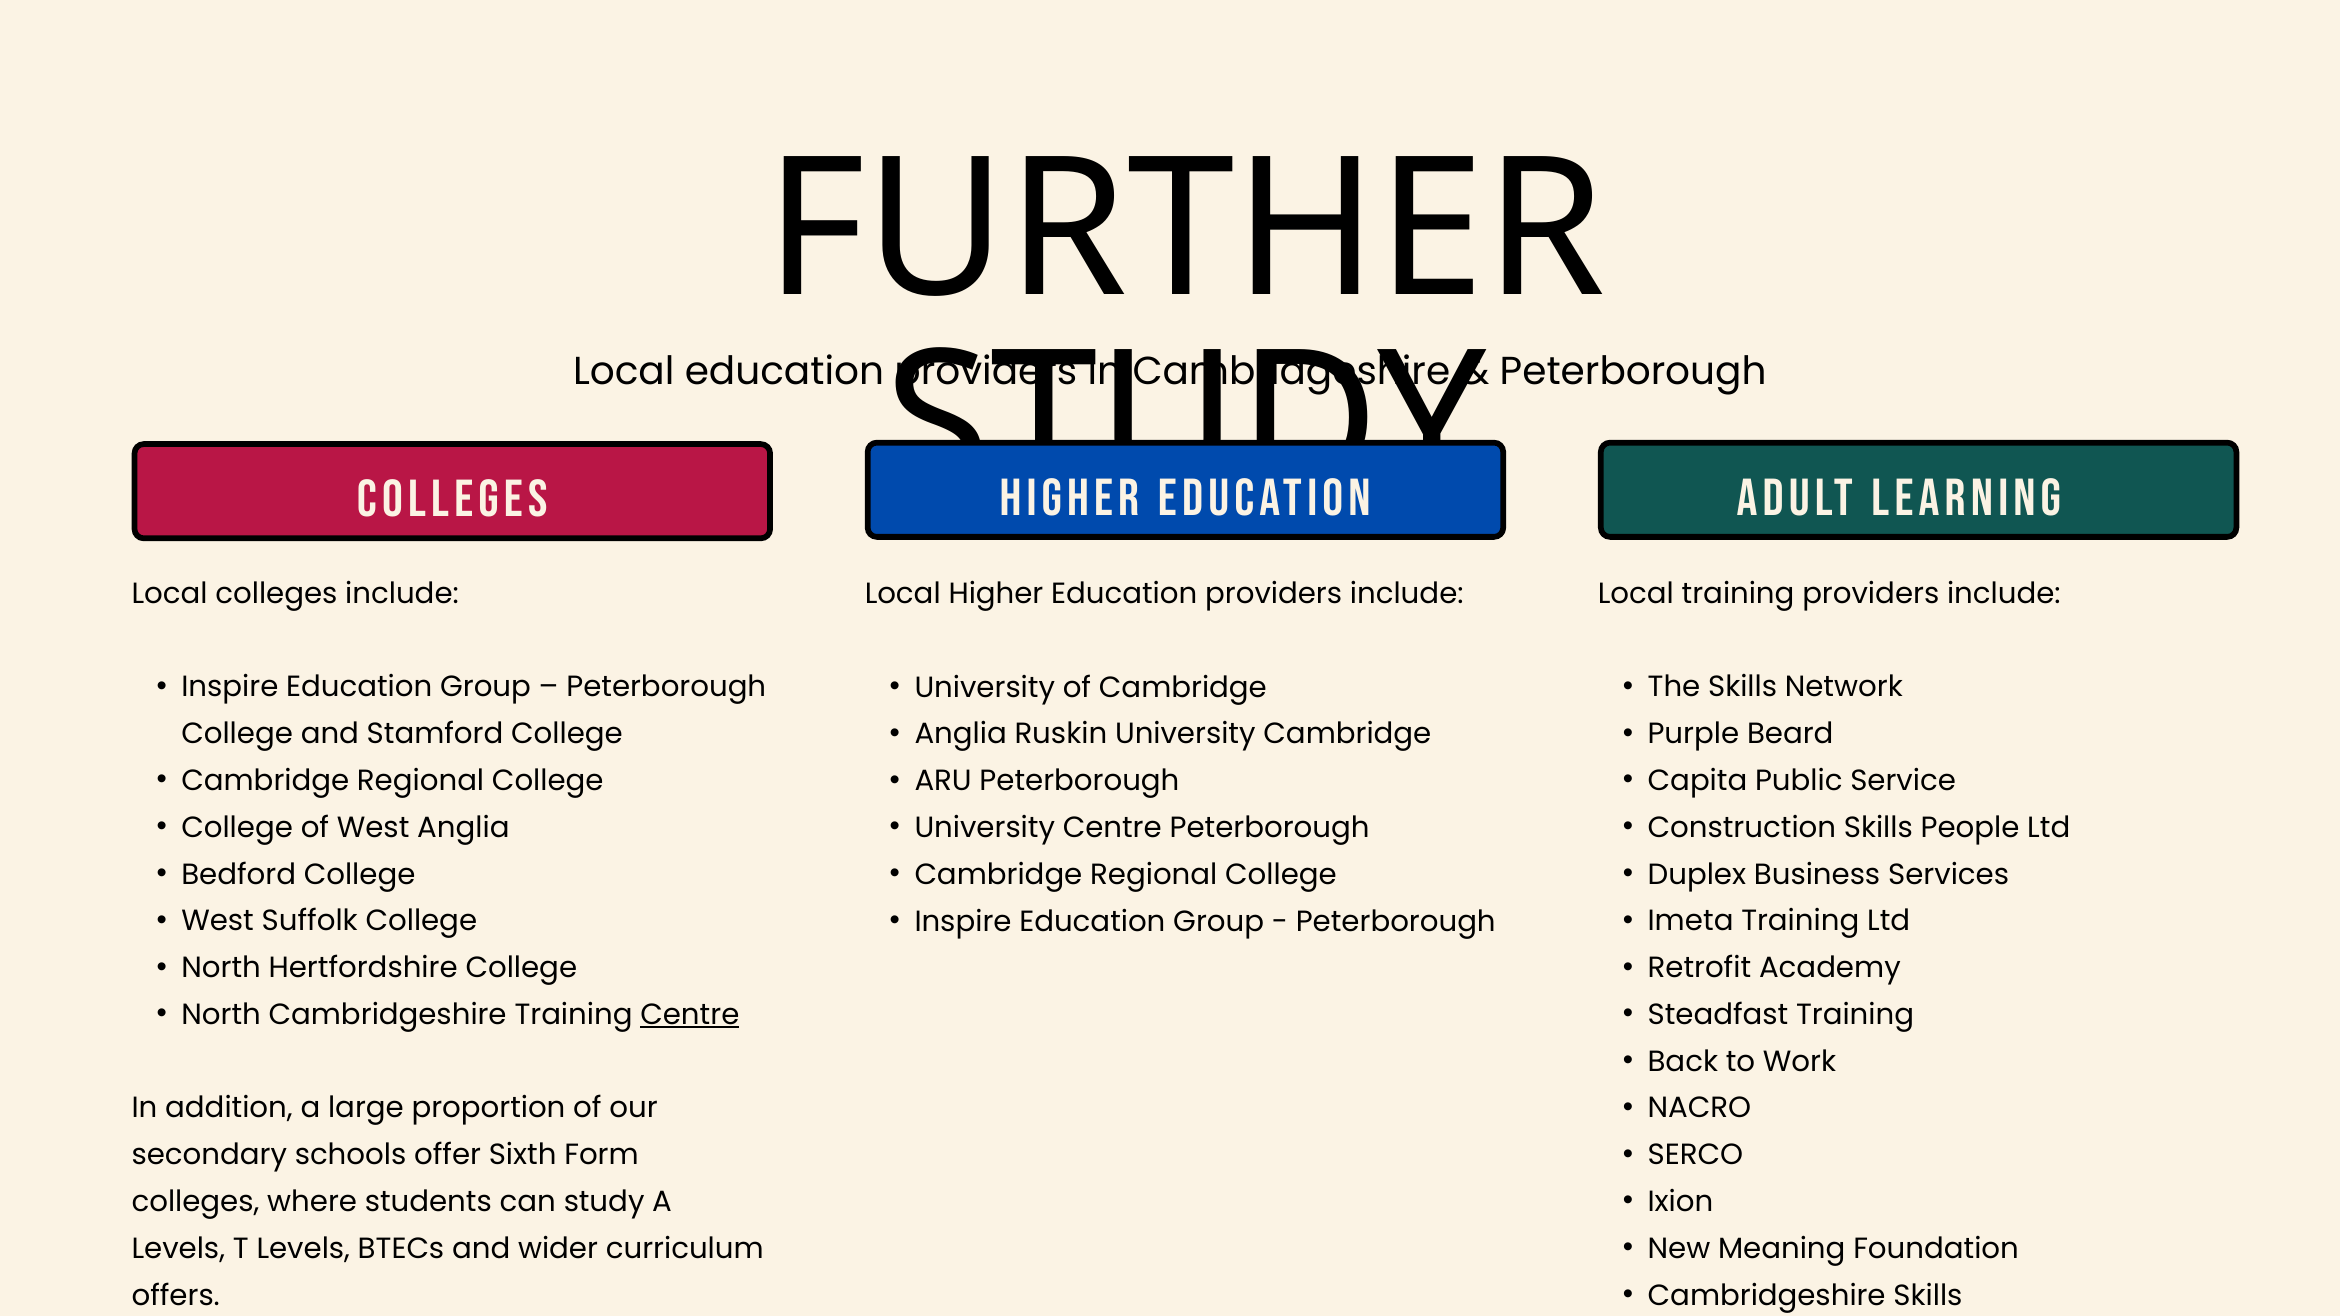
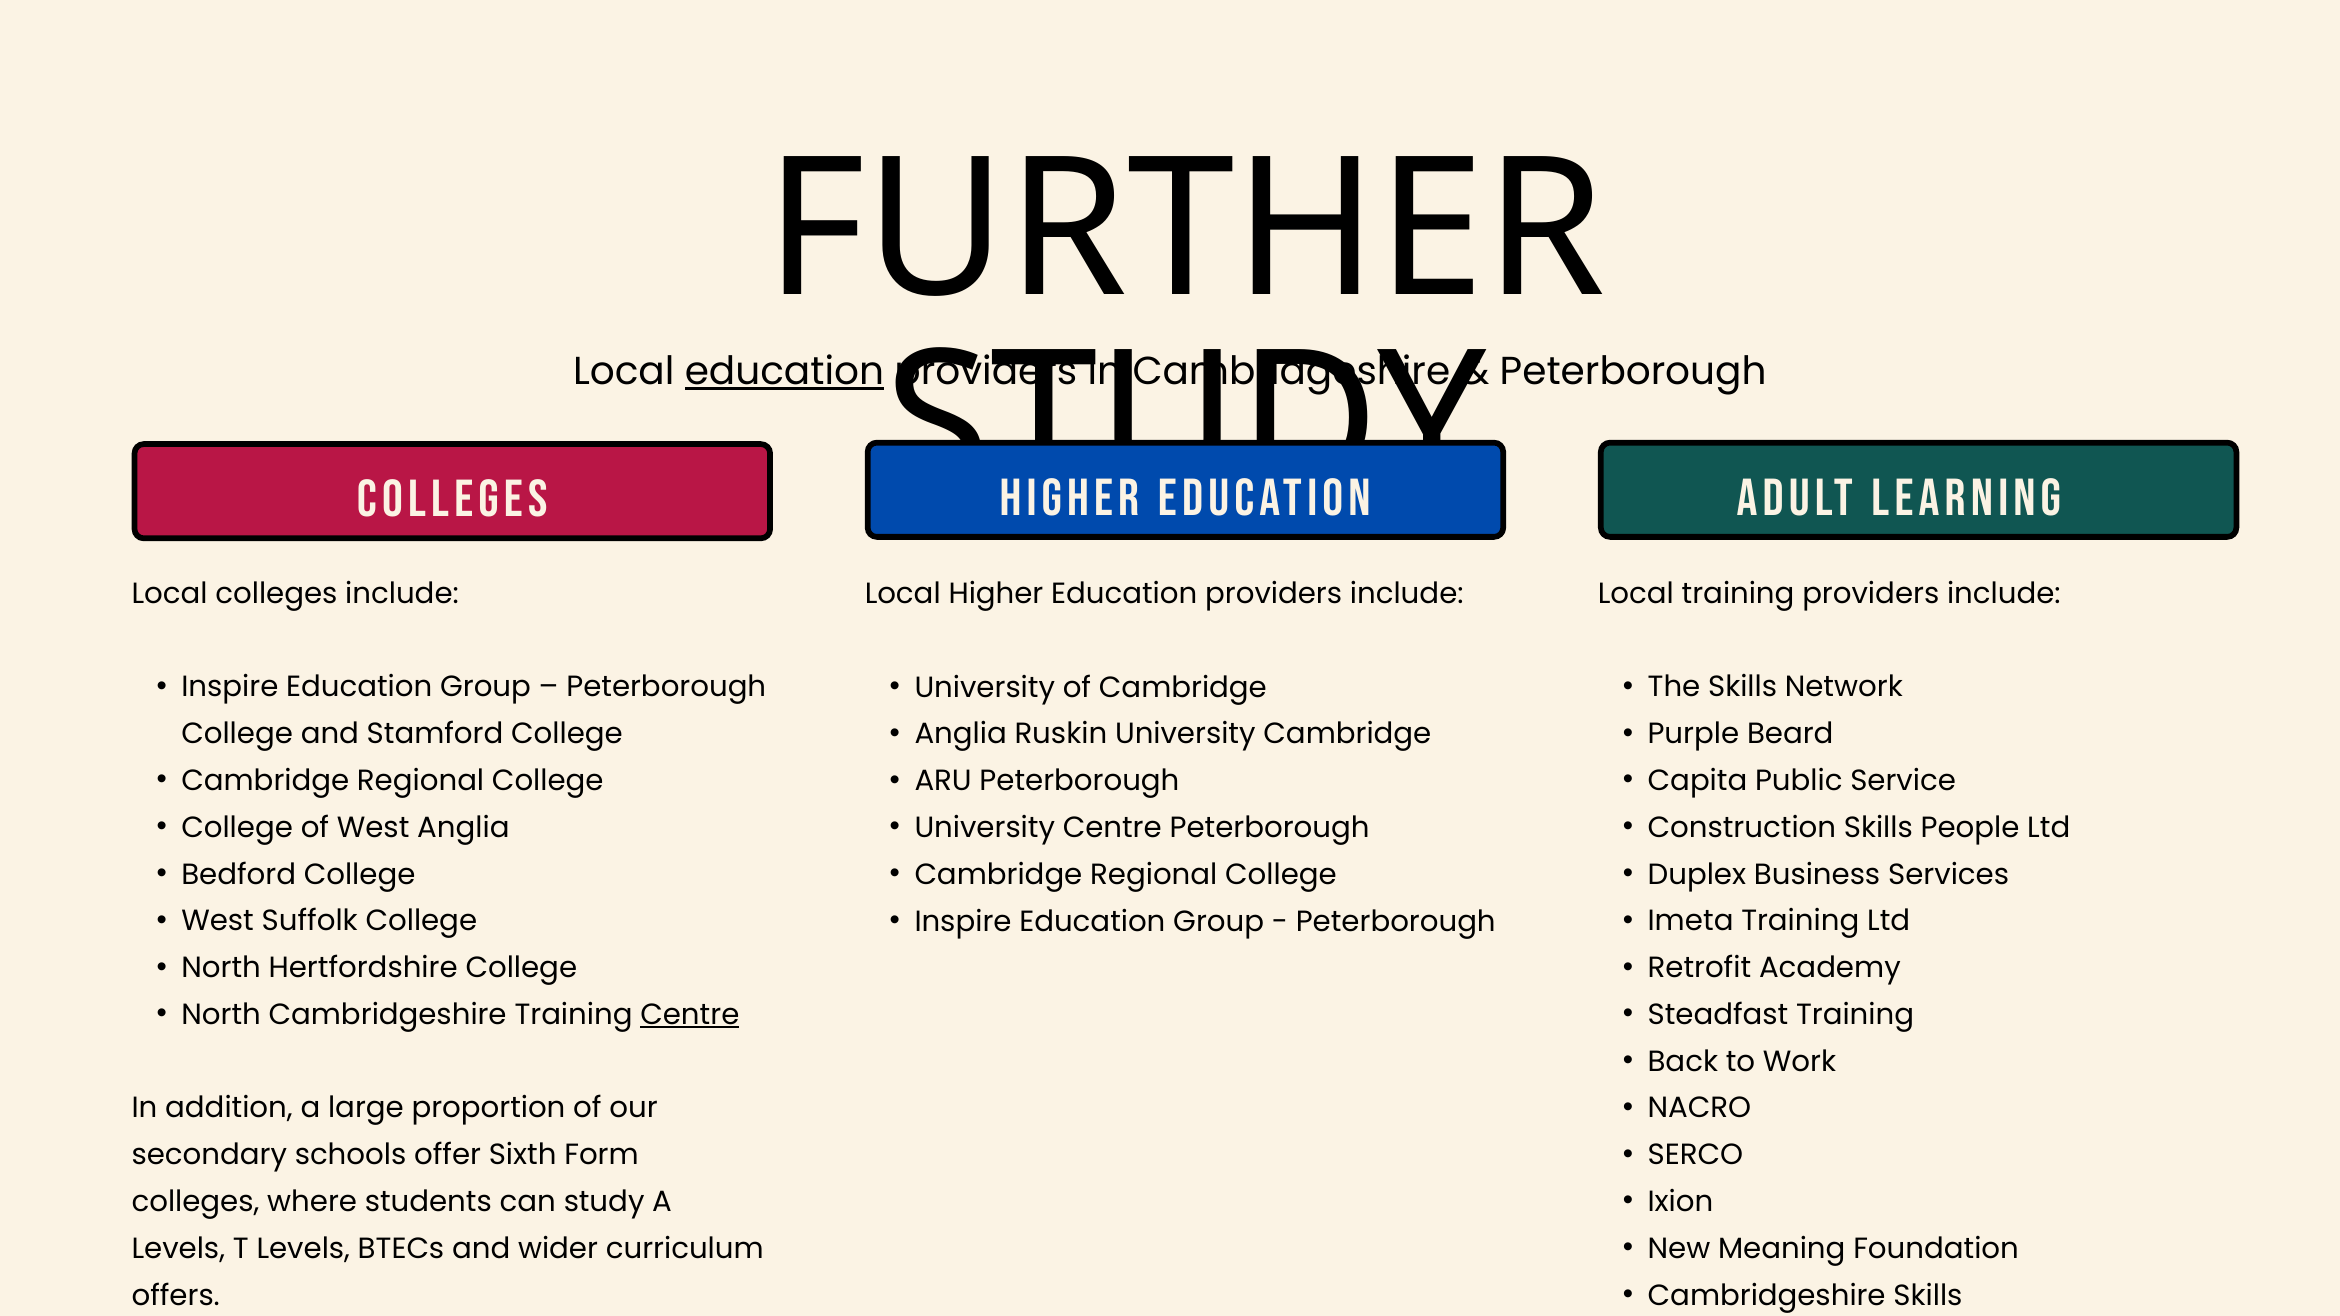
education at (784, 372) underline: none -> present
